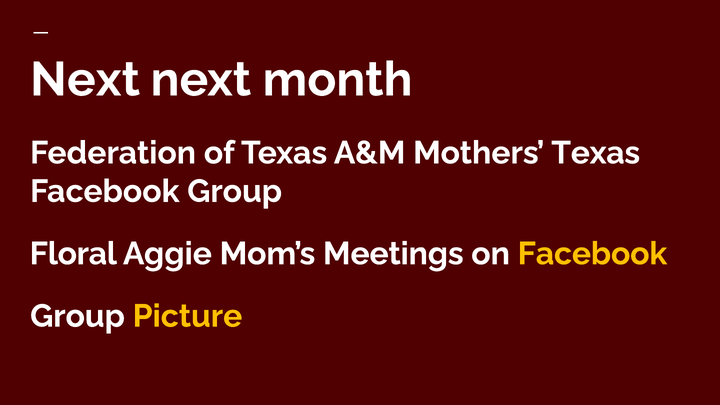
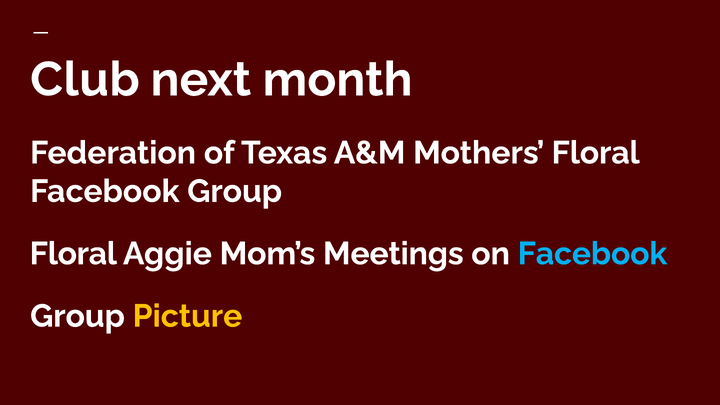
Next at (85, 80): Next -> Club
Mothers Texas: Texas -> Floral
Facebook at (592, 254) colour: yellow -> light blue
